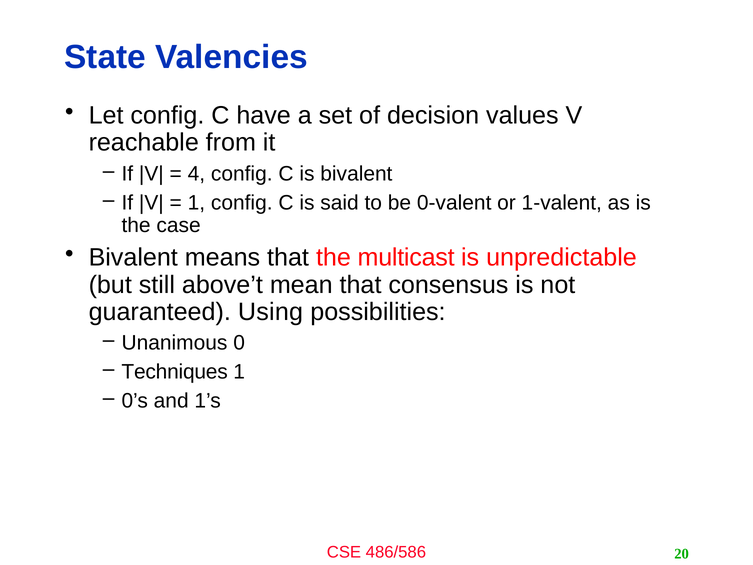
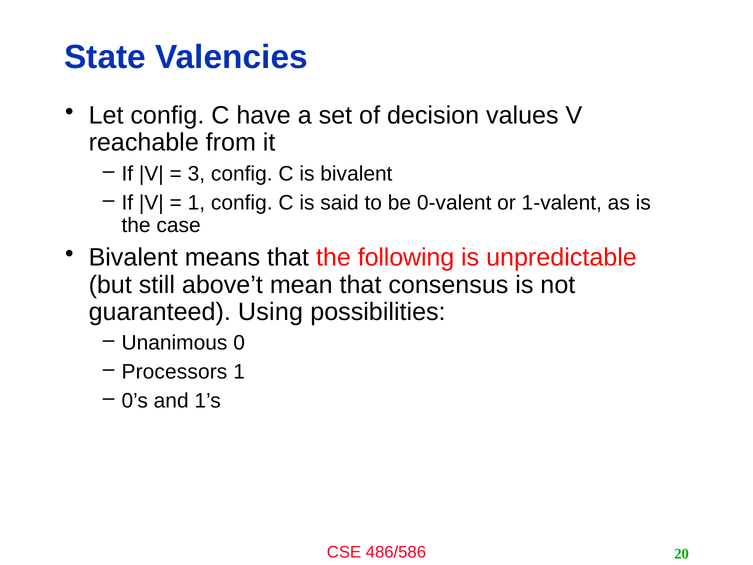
4: 4 -> 3
multicast: multicast -> following
Techniques: Techniques -> Processors
